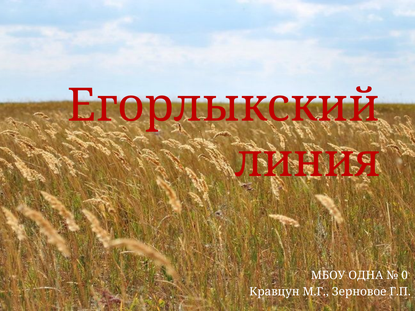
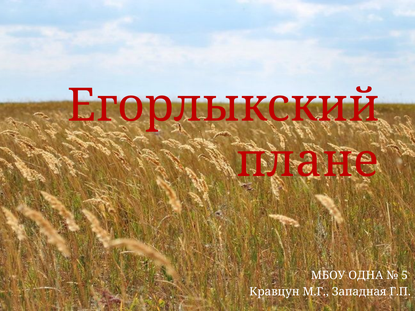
линия: линия -> плане
0: 0 -> 5
Зерновое: Зерновое -> Западная
